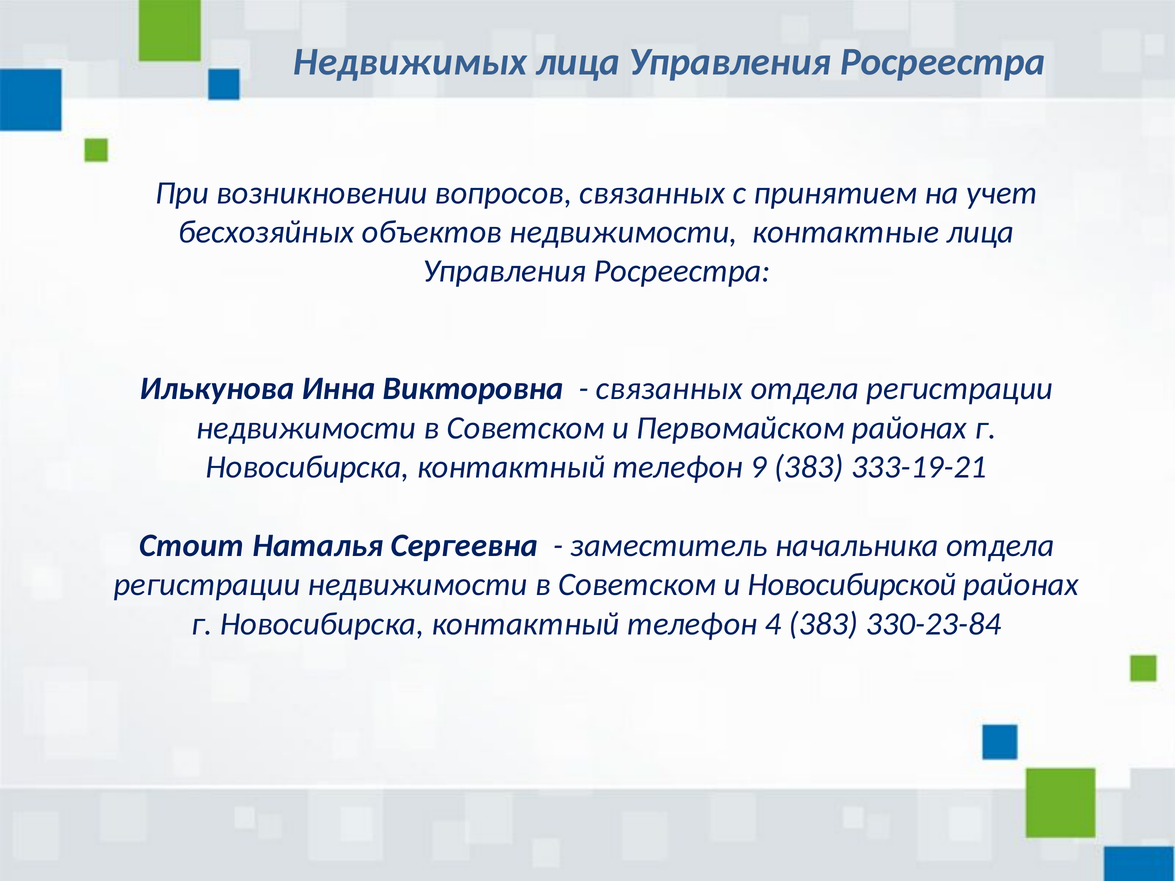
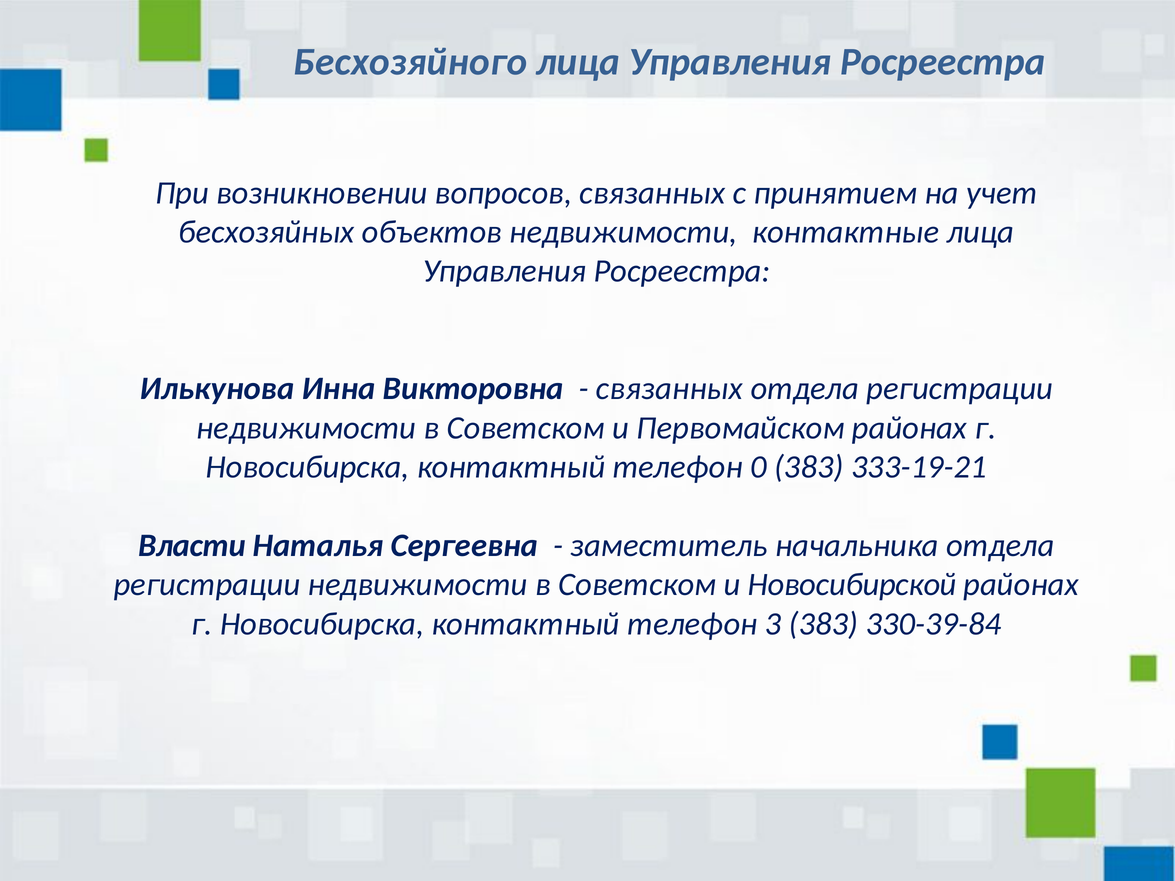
Недвижимых: Недвижимых -> Бесхозяйного
9: 9 -> 0
Стоит: Стоит -> Власти
4: 4 -> 3
330-23-84: 330-23-84 -> 330-39-84
